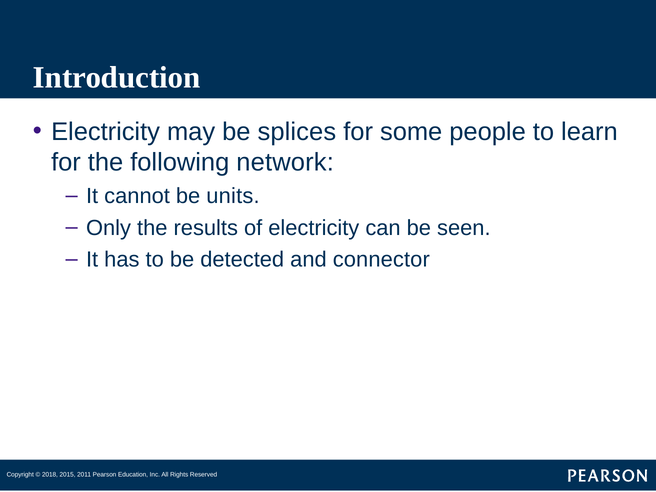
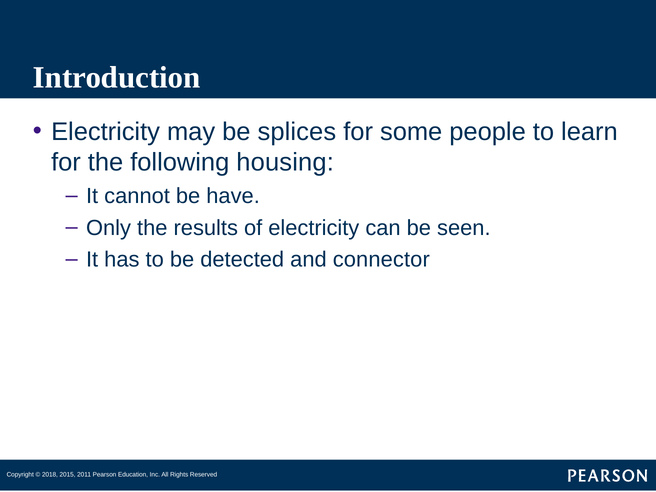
network: network -> housing
units: units -> have
